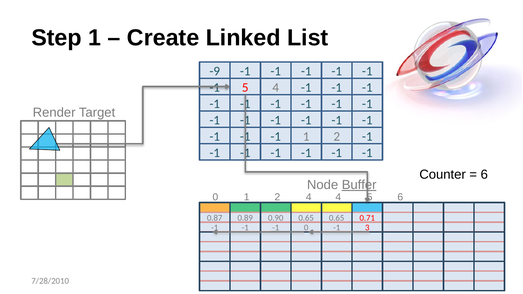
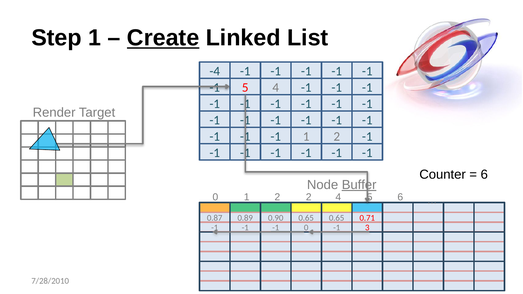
Create underline: none -> present
-9: -9 -> -4
2 4: 4 -> 2
